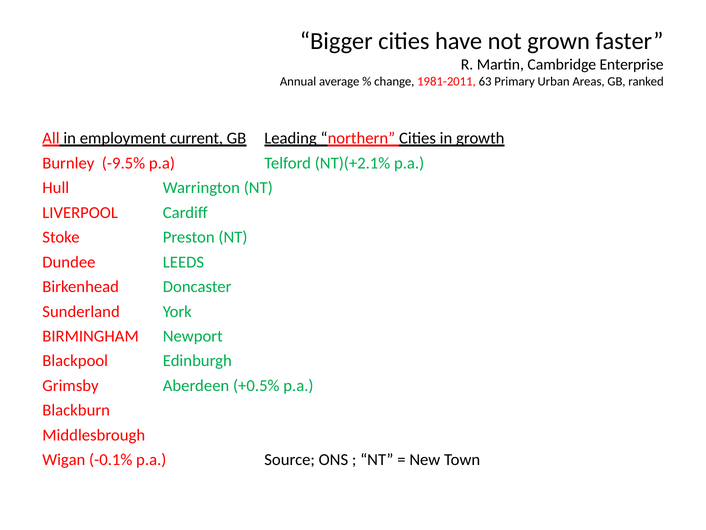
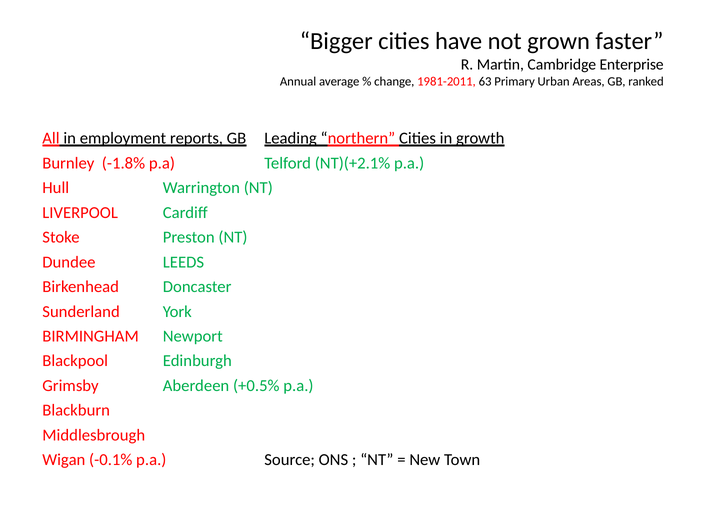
current: current -> reports
-9.5%: -9.5% -> -1.8%
